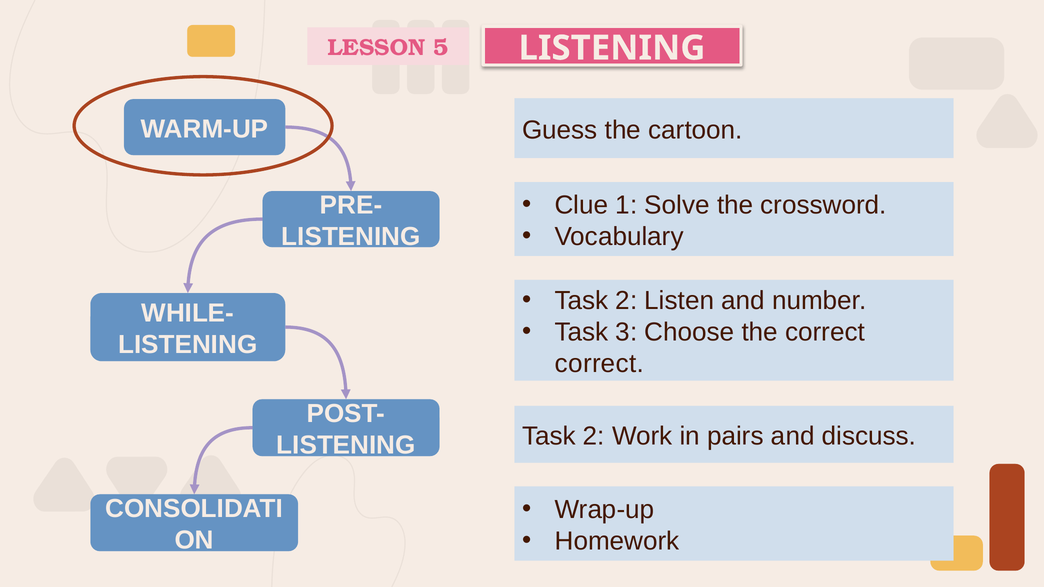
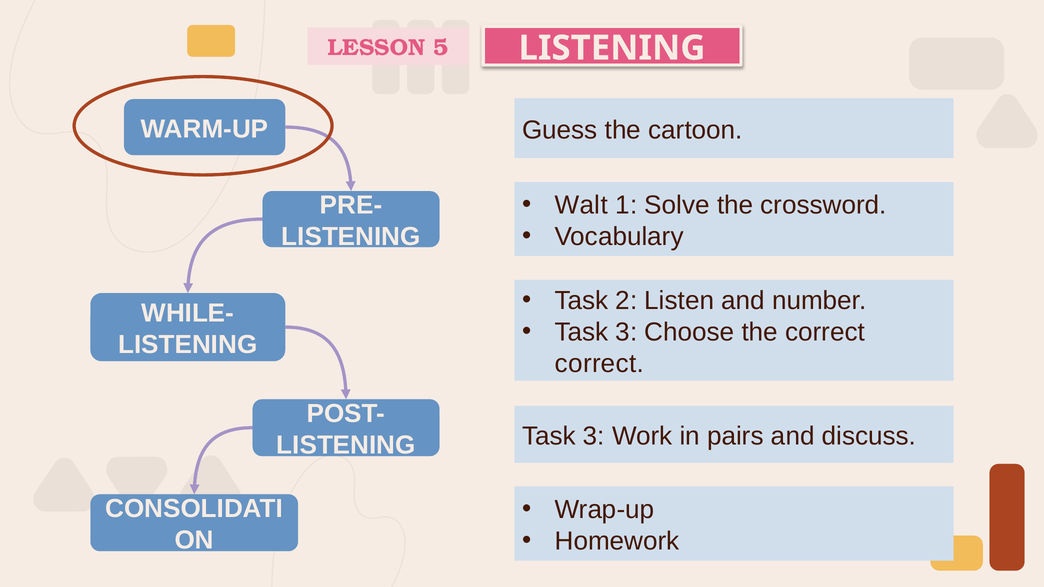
Clue: Clue -> Walt
2 at (594, 436): 2 -> 3
